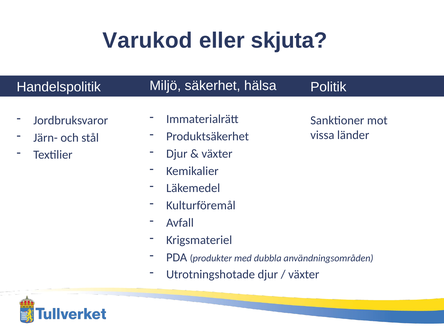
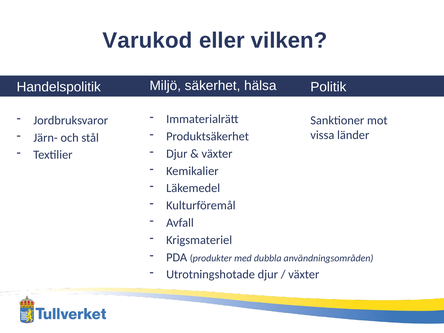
skjuta: skjuta -> vilken
